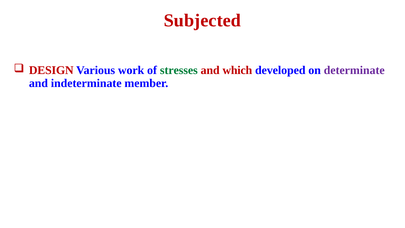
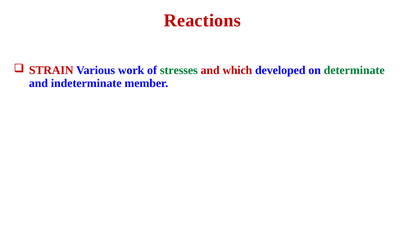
Subjected: Subjected -> Reactions
DESIGN: DESIGN -> STRAIN
determinate colour: purple -> green
